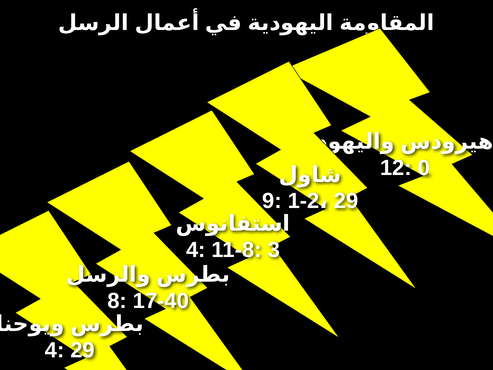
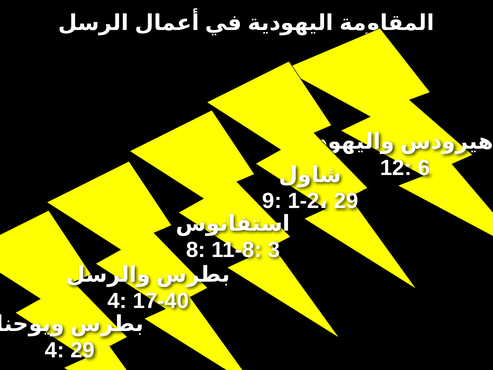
0: 0 -> 6
4 at (196, 250): 4 -> 8
8 at (117, 301): 8 -> 4
